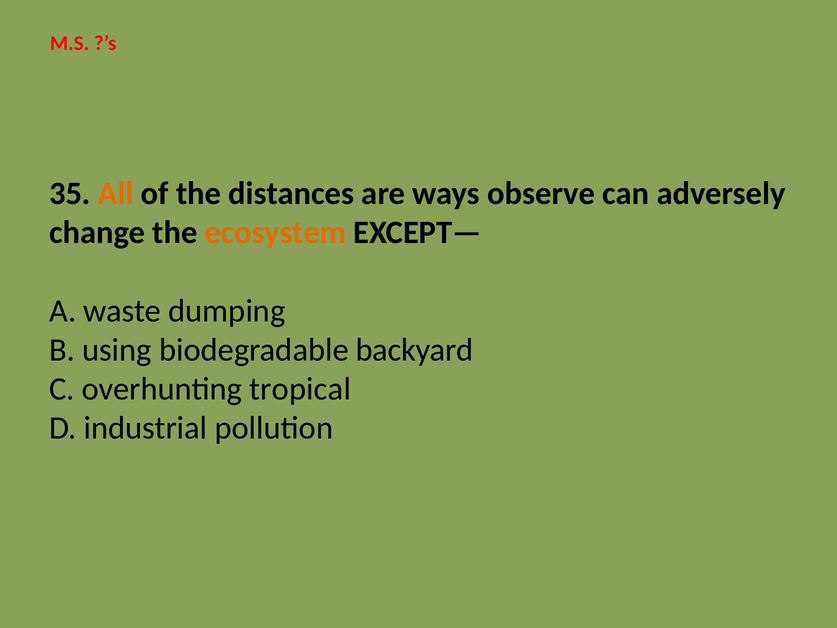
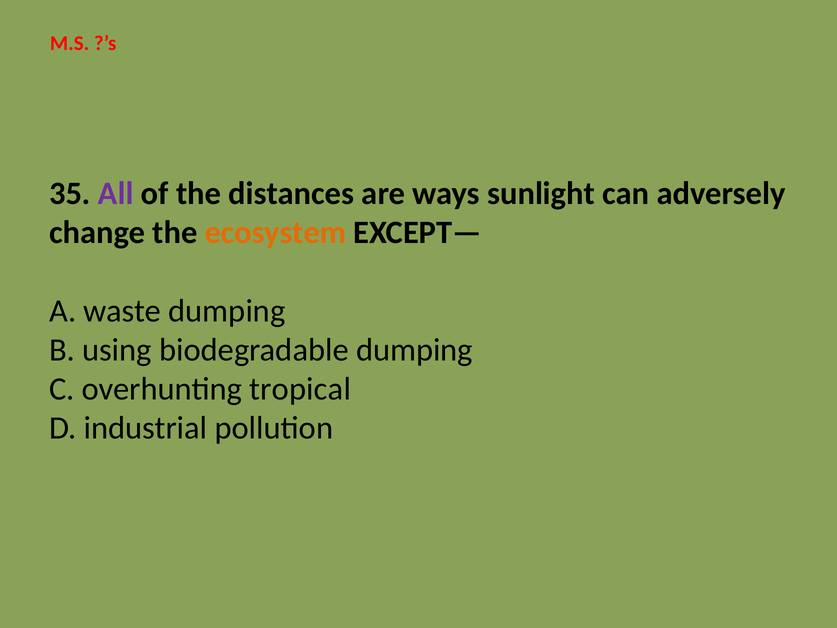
All colour: orange -> purple
observe: observe -> sunlight
biodegradable backyard: backyard -> dumping
